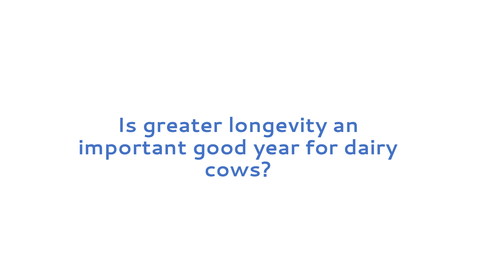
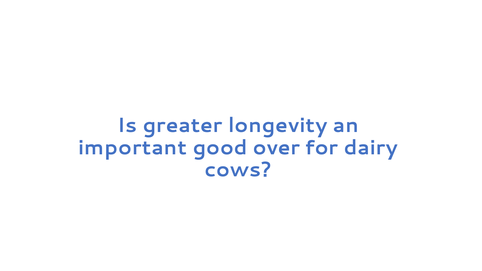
year: year -> over
